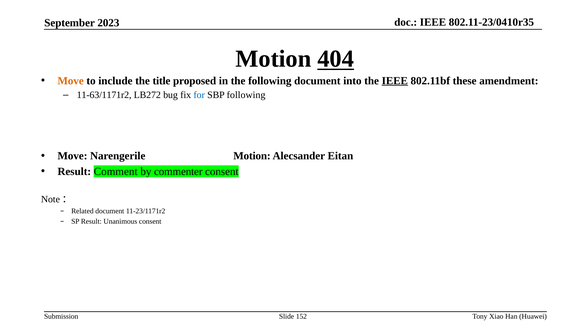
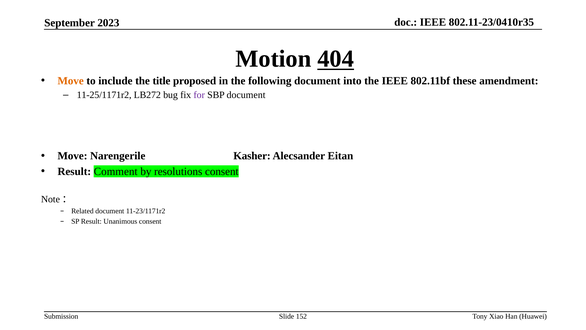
IEEE at (395, 81) underline: present -> none
11-63/1171r2: 11-63/1171r2 -> 11-25/1171r2
for colour: blue -> purple
SBP following: following -> document
Narengerile Motion: Motion -> Kasher
commenter: commenter -> resolutions
